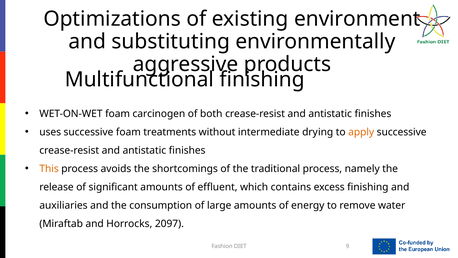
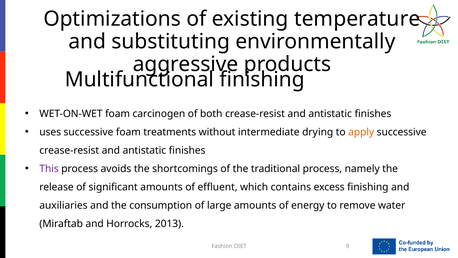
environment: environment -> temperature
This colour: orange -> purple
2097: 2097 -> 2013
